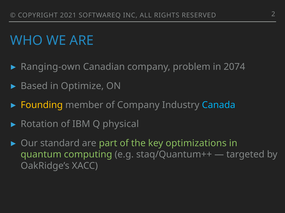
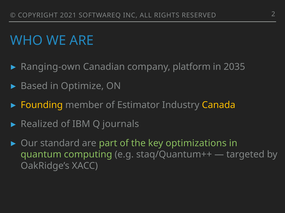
problem: problem -> platform
2074: 2074 -> 2035
of Company: Company -> Estimator
Canada colour: light blue -> yellow
Rotation: Rotation -> Realized
physical: physical -> journals
